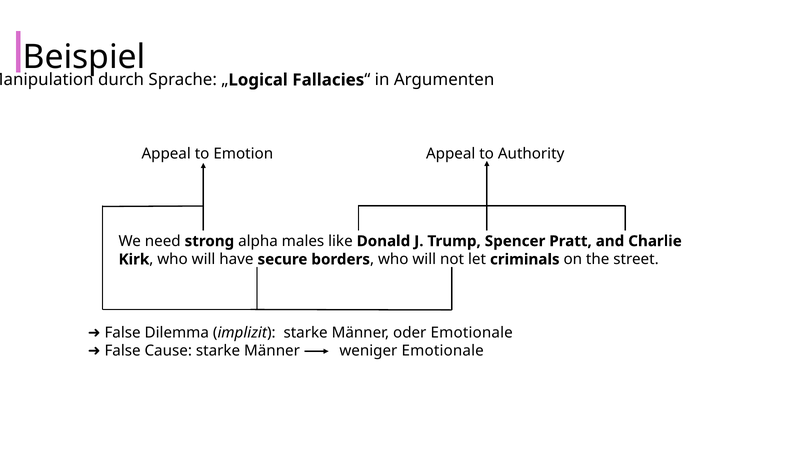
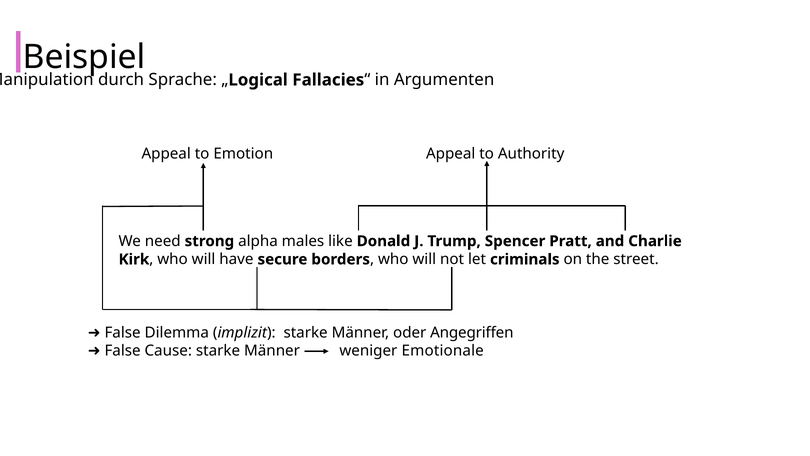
oder Emotionale: Emotionale -> Angegriffen
